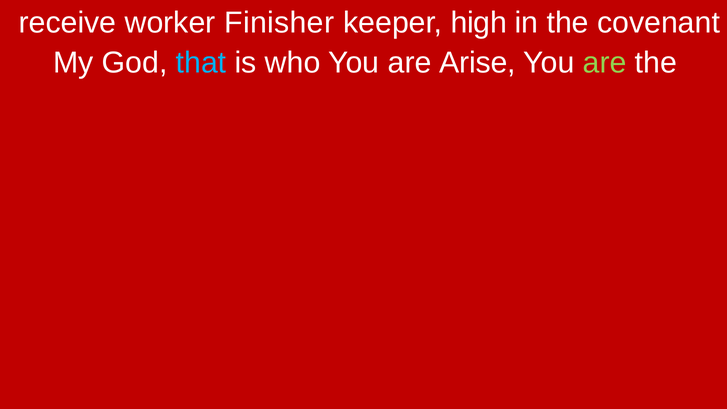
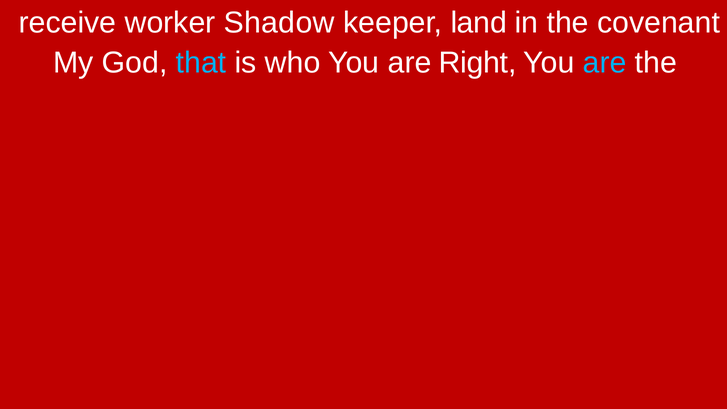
Finisher: Finisher -> Shadow
high: high -> land
Arise: Arise -> Right
are at (605, 63) colour: light green -> light blue
